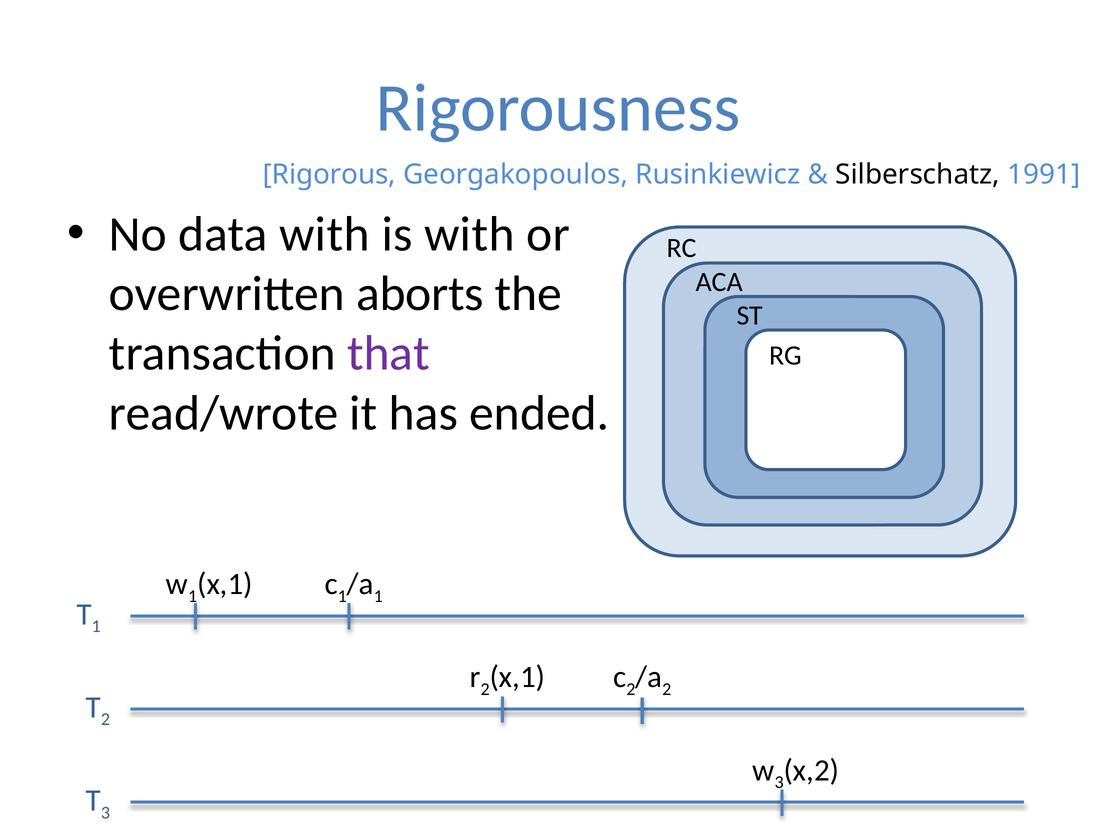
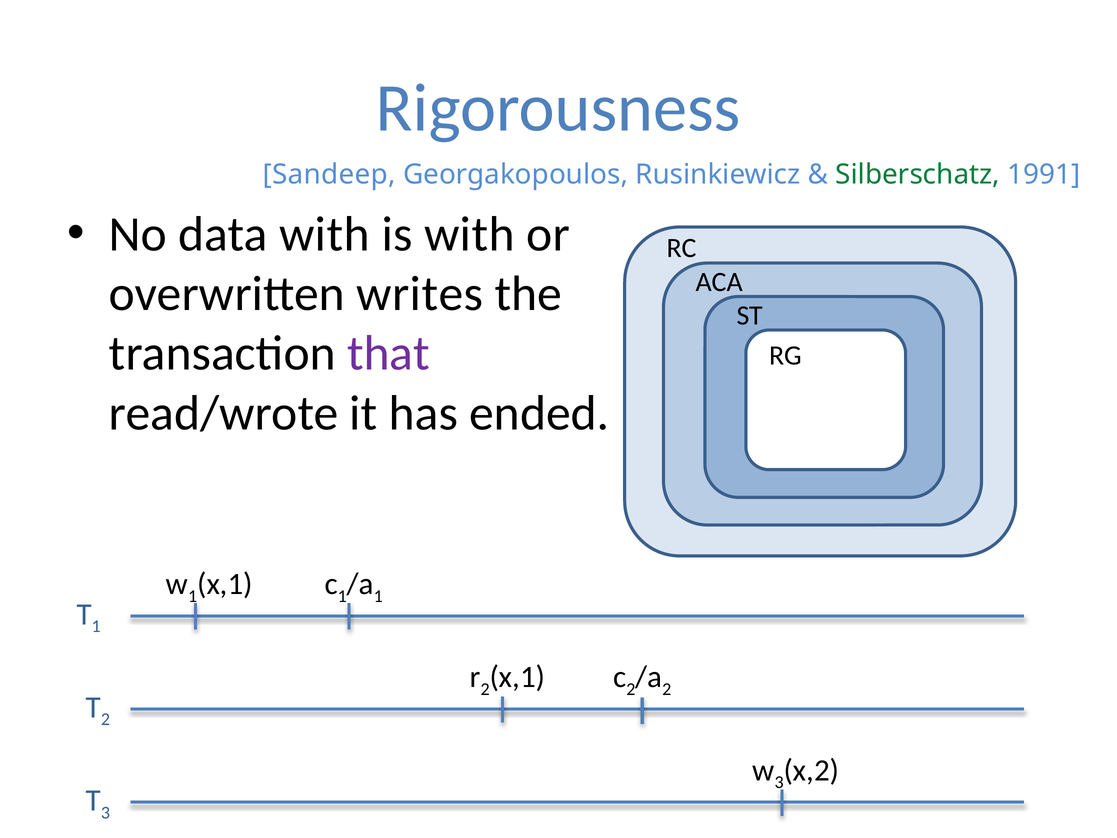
Rigorous: Rigorous -> Sandeep
Silberschatz colour: black -> green
aborts: aborts -> writes
